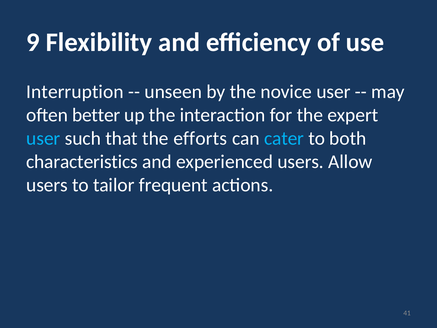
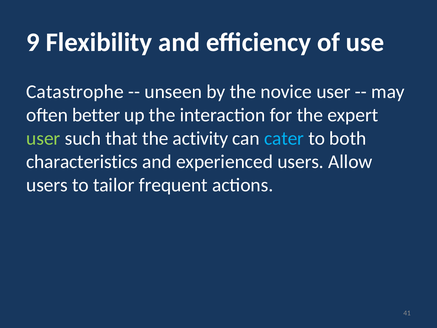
Interruption: Interruption -> Catastrophe
user at (43, 138) colour: light blue -> light green
efforts: efforts -> activity
